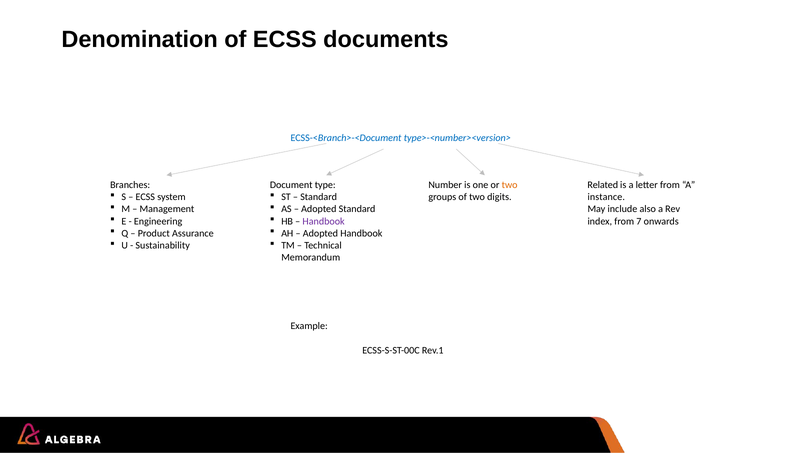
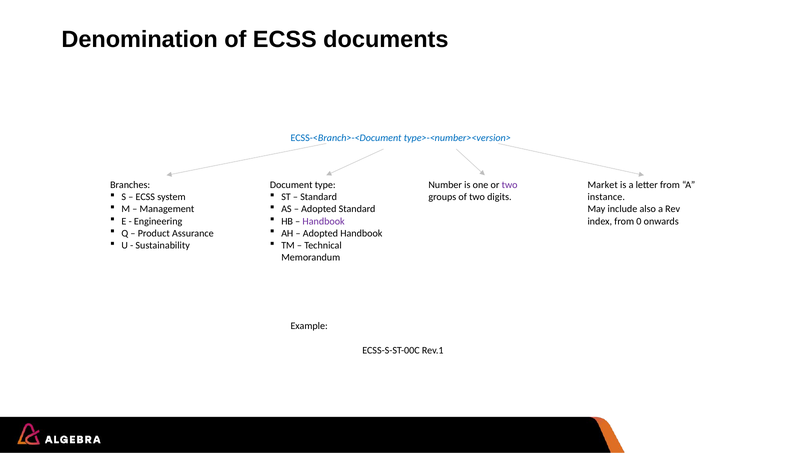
two at (510, 185) colour: orange -> purple
Related: Related -> Market
7: 7 -> 0
